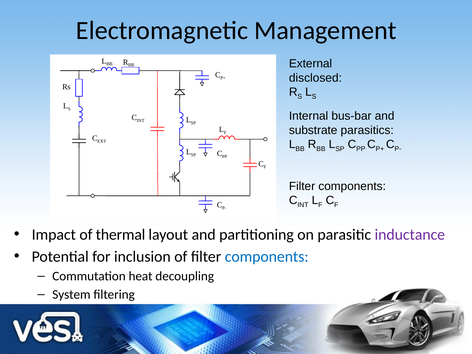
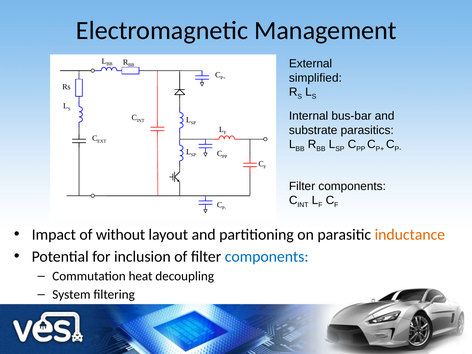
disclosed: disclosed -> simplified
thermal: thermal -> without
inductance colour: purple -> orange
